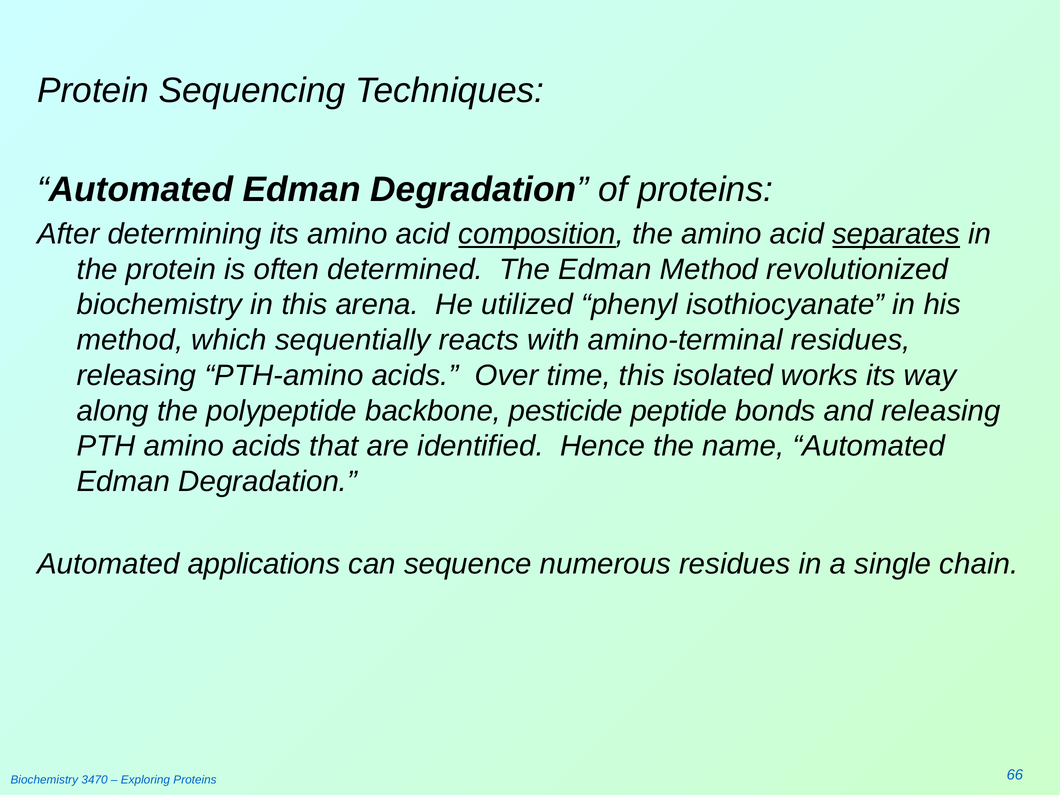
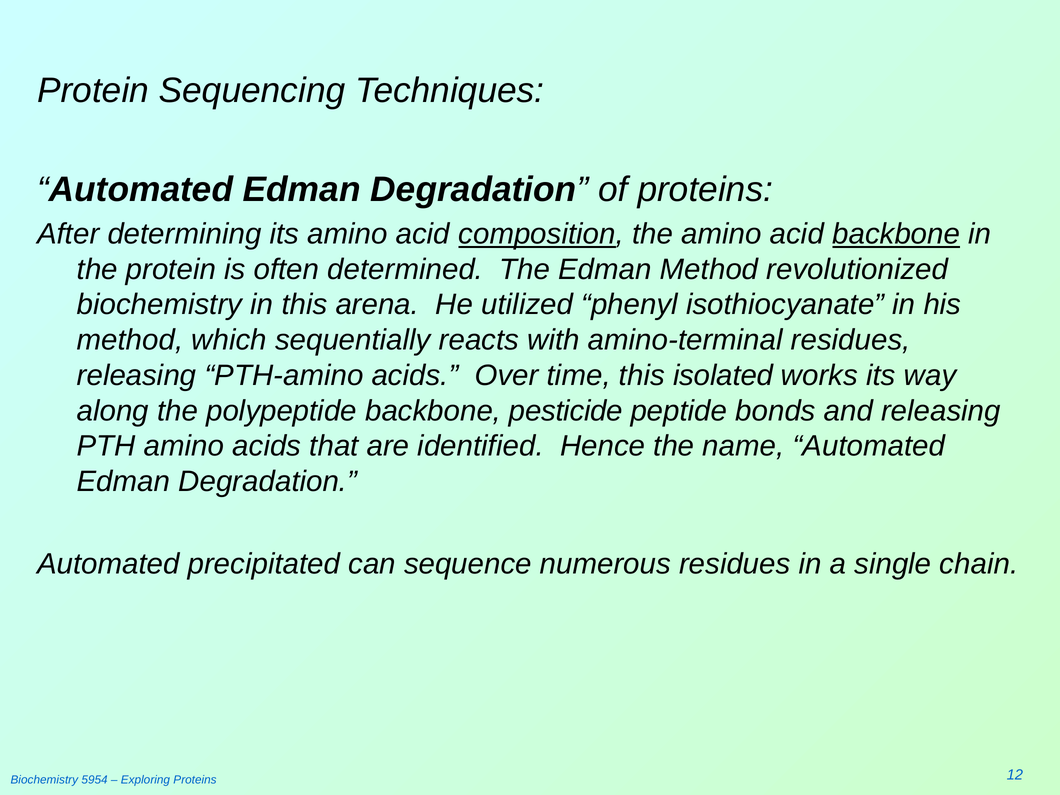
acid separates: separates -> backbone
applications: applications -> precipitated
3470: 3470 -> 5954
66: 66 -> 12
